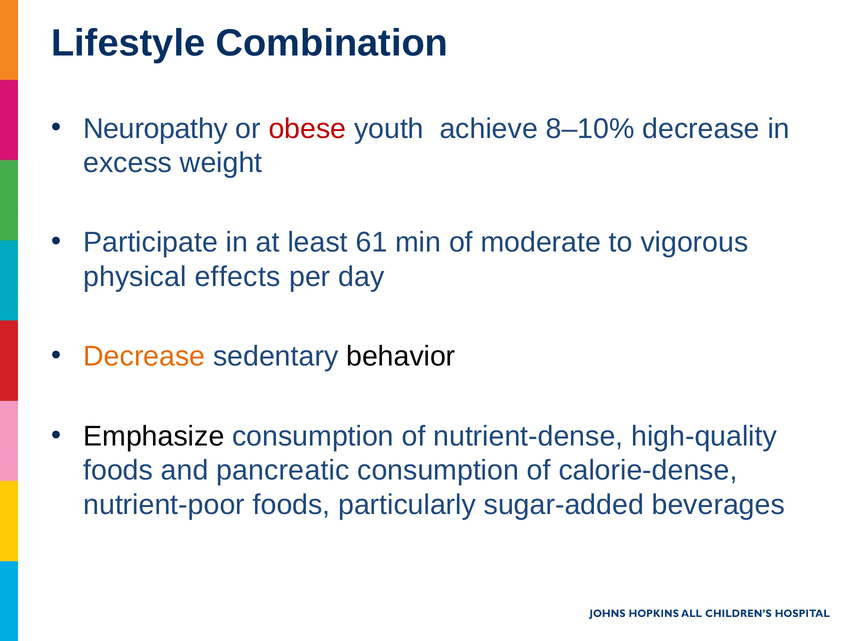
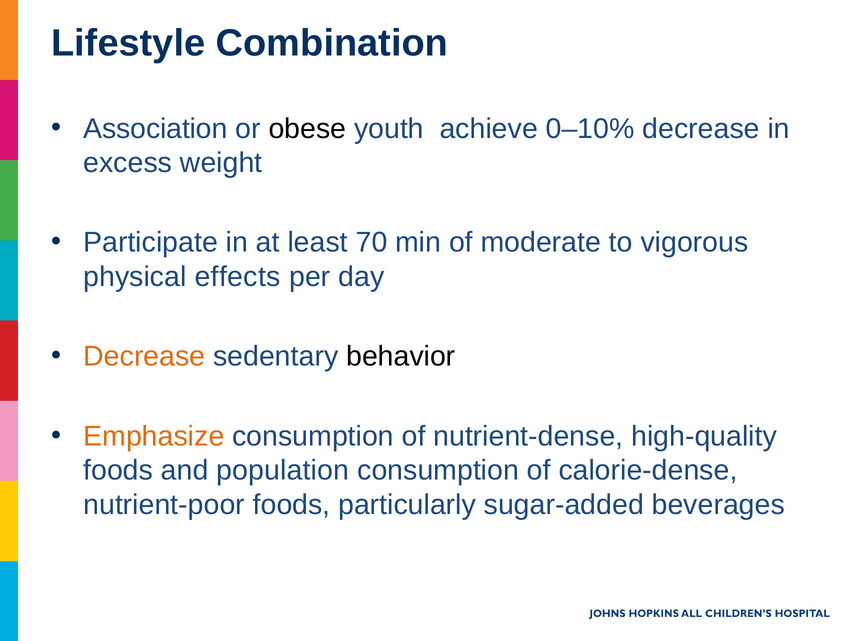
Neuropathy: Neuropathy -> Association
obese colour: red -> black
8–10%: 8–10% -> 0–10%
61: 61 -> 70
Emphasize colour: black -> orange
pancreatic: pancreatic -> population
